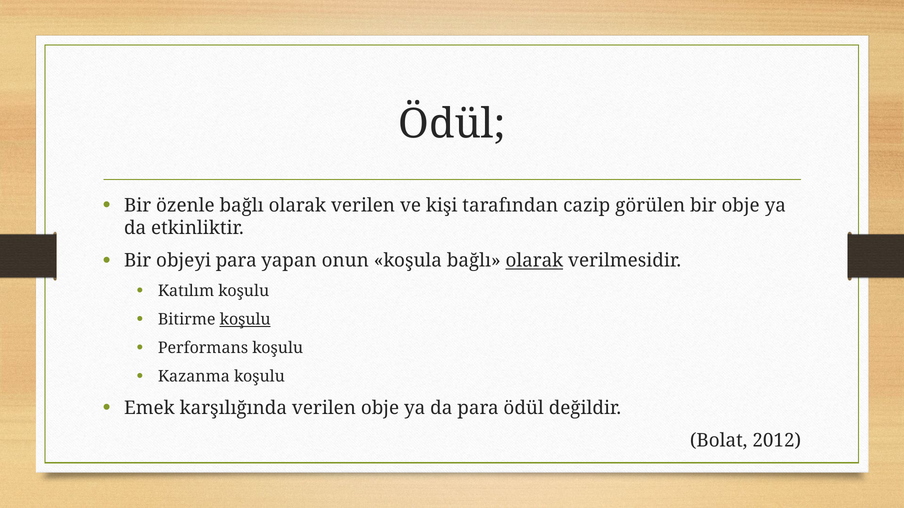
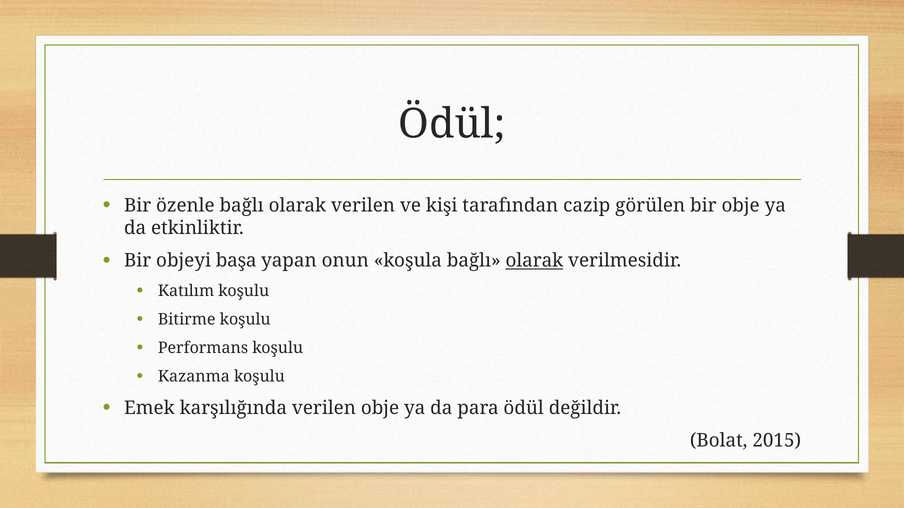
objeyi para: para -> başa
koşulu at (245, 320) underline: present -> none
2012: 2012 -> 2015
